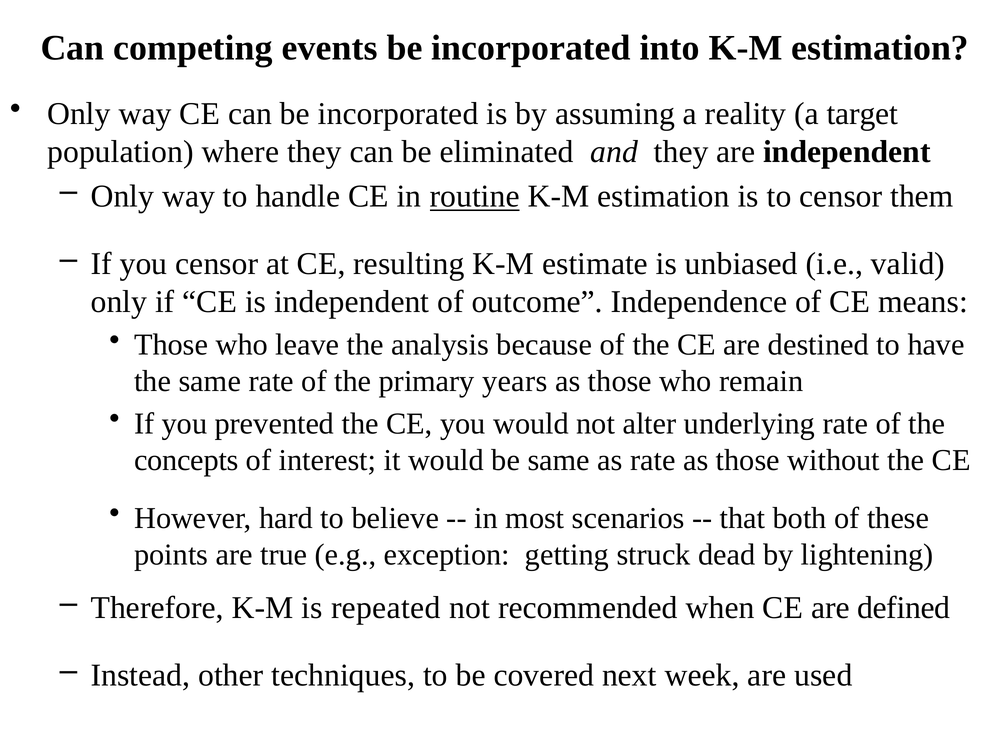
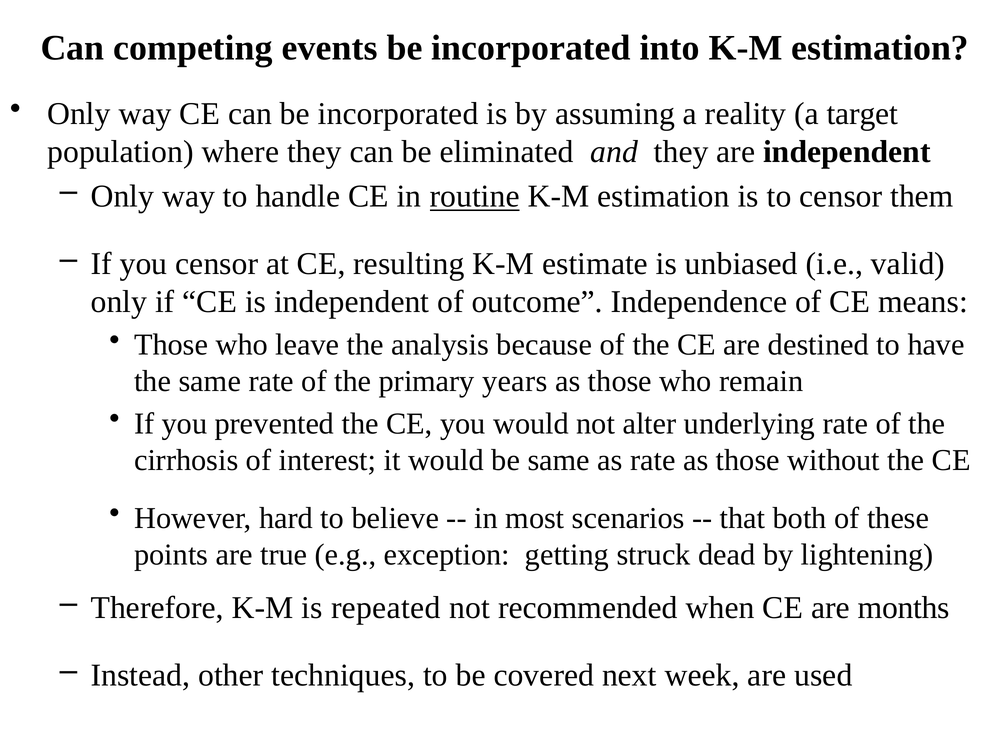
concepts: concepts -> cirrhosis
defined: defined -> months
